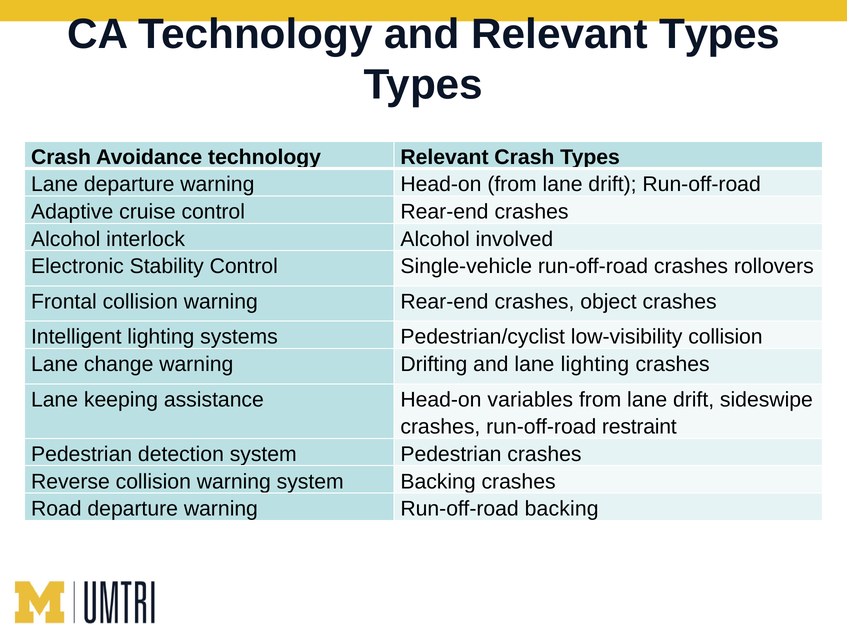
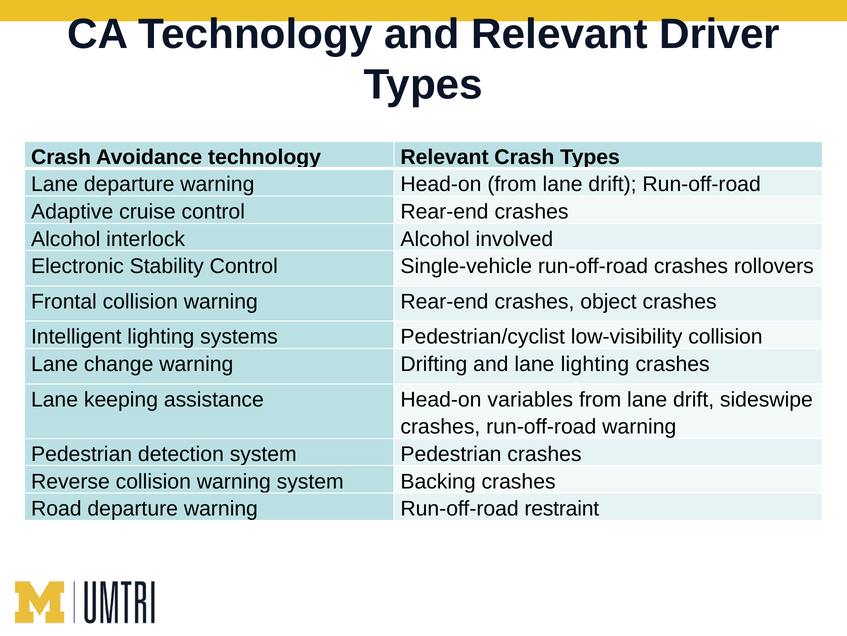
Relevant Types: Types -> Driver
run-off-road restraint: restraint -> warning
Run-off-road backing: backing -> restraint
